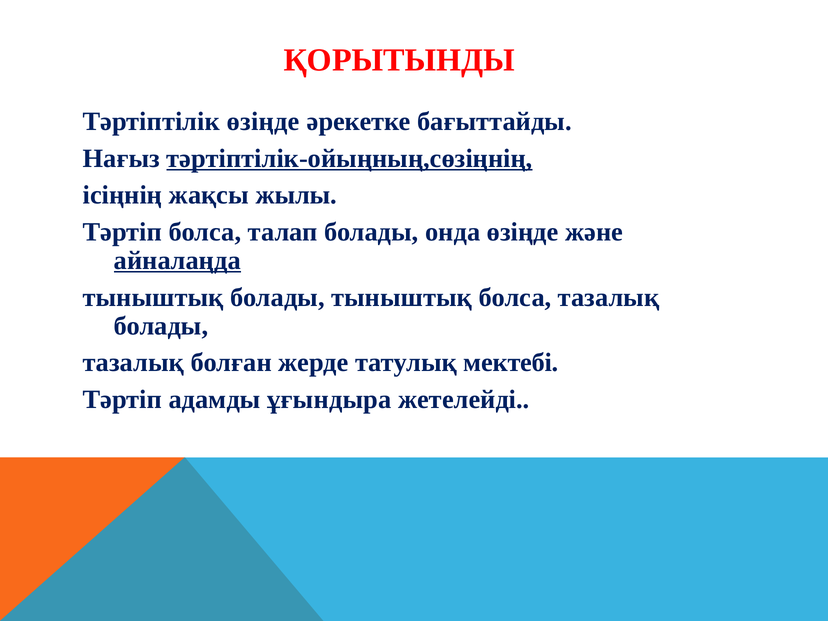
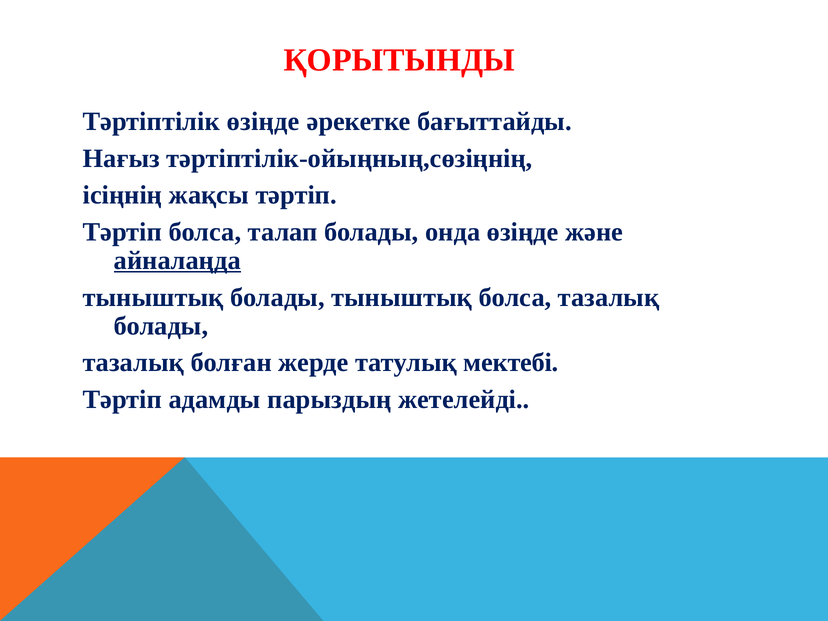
тәртіптілік-ойыңның,сөзіңнің underline: present -> none
жақсы жылы: жылы -> тәртіп
ұғындыра: ұғындыра -> парыздың
